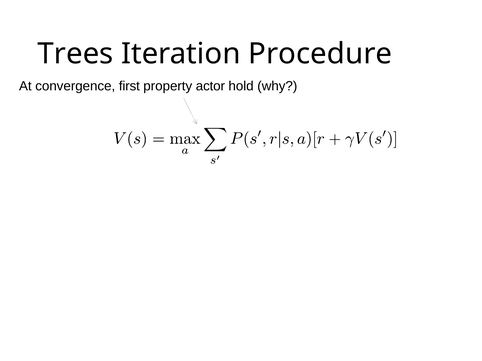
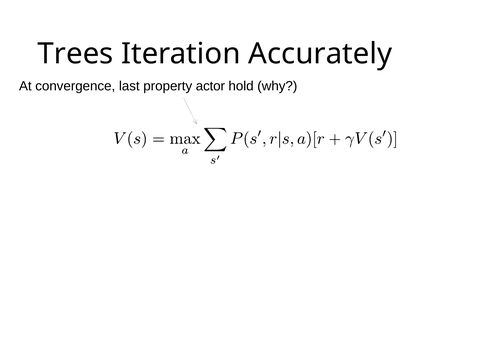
Procedure: Procedure -> Accurately
first: first -> last
